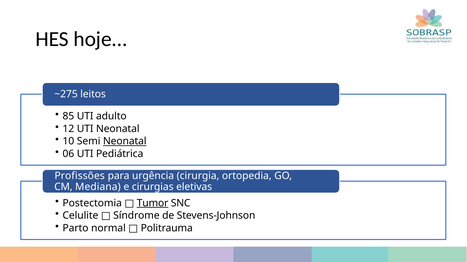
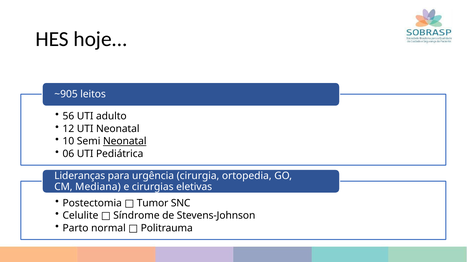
~275: ~275 -> ~905
85: 85 -> 56
Profissões: Profissões -> Lideranças
Tumor underline: present -> none
